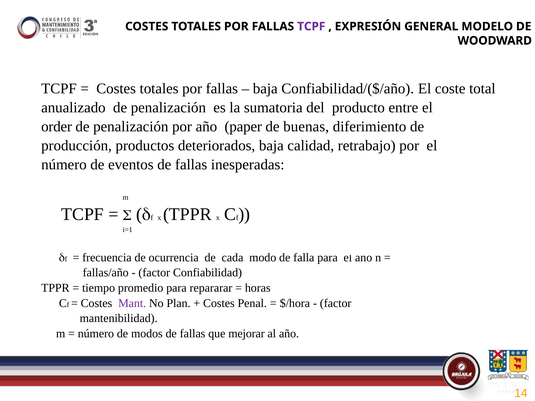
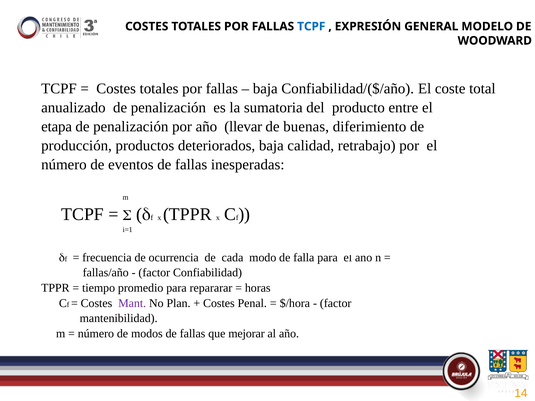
TCPF at (311, 26) colour: purple -> blue
order: order -> etapa
paper: paper -> llevar
